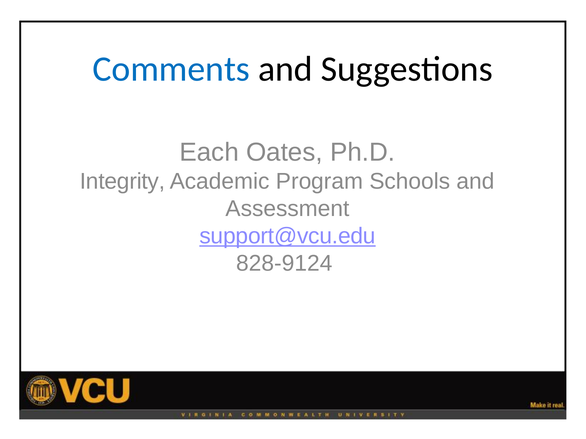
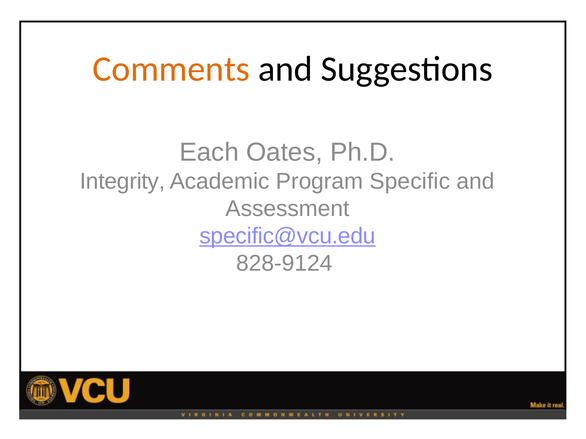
Comments colour: blue -> orange
Schools: Schools -> Specific
support@vcu.edu: support@vcu.edu -> specific@vcu.edu
